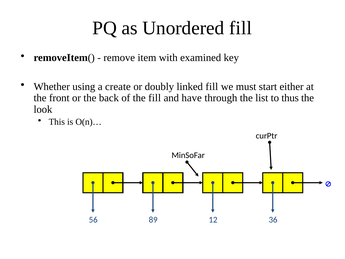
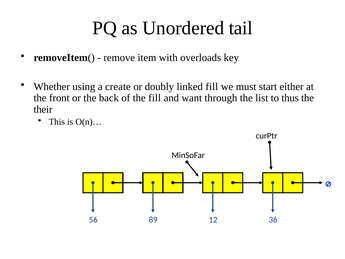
Unordered fill: fill -> tail
examined: examined -> overloads
have: have -> want
look: look -> their
